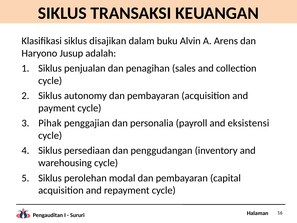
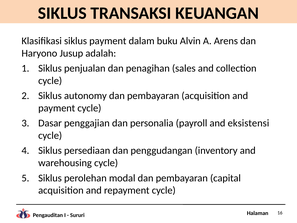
siklus disajikan: disajikan -> payment
Pihak: Pihak -> Dasar
